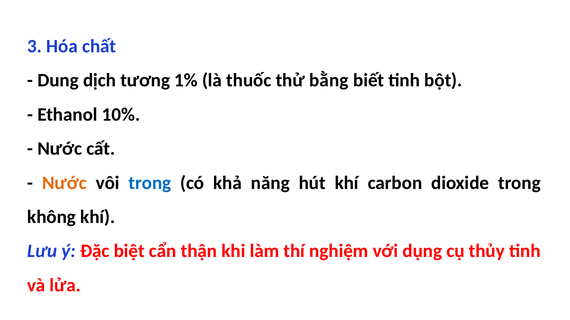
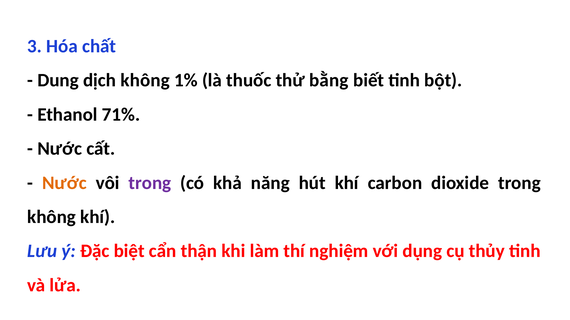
dịch tương: tương -> không
10%: 10% -> 71%
trong at (150, 183) colour: blue -> purple
